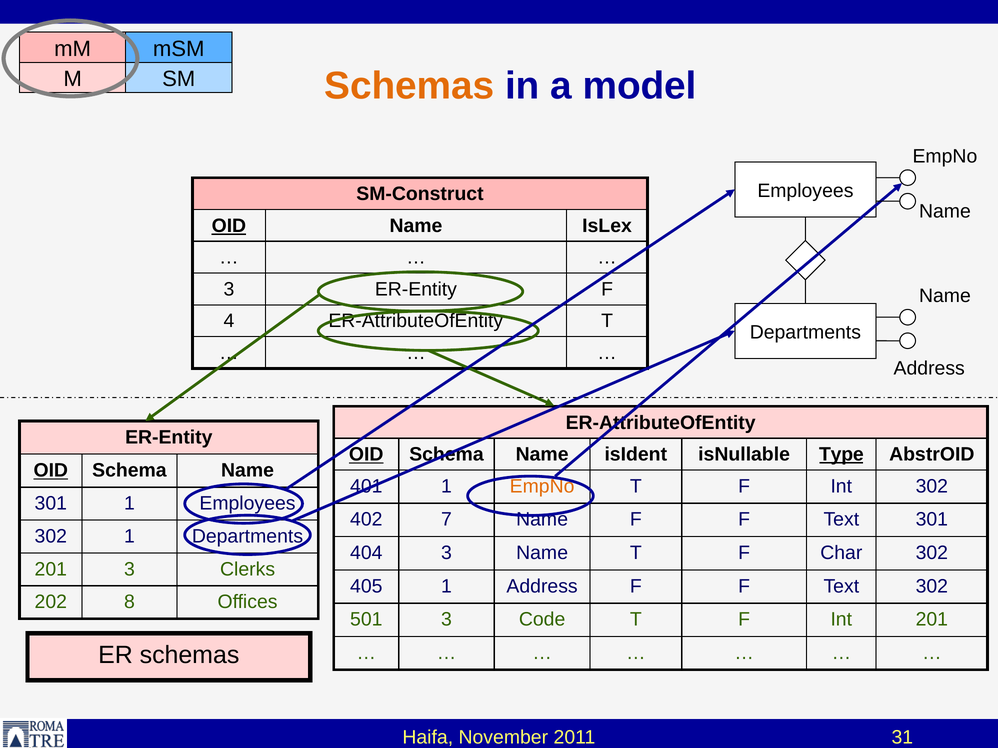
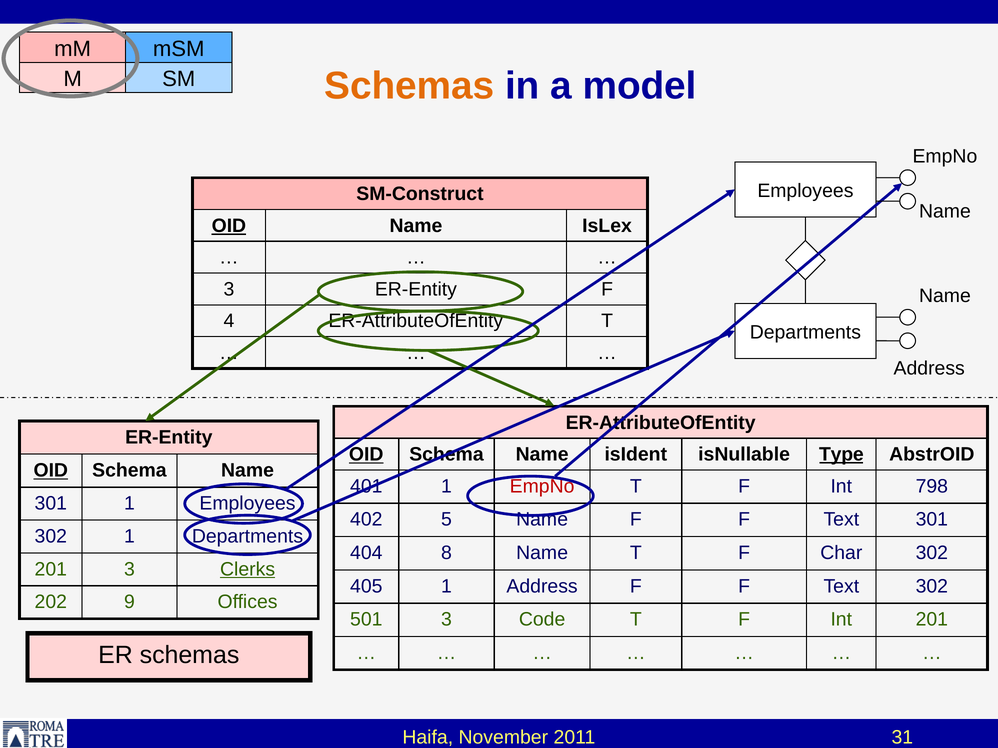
EmpNo at (542, 487) colour: orange -> red
Int 302: 302 -> 798
7: 7 -> 5
404 3: 3 -> 8
Clerks underline: none -> present
8: 8 -> 9
